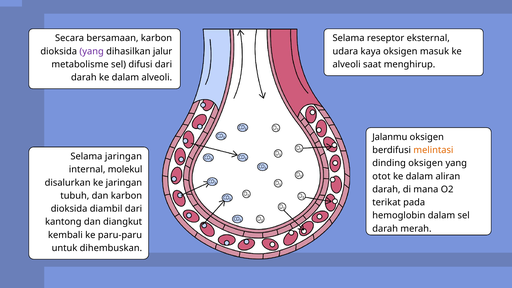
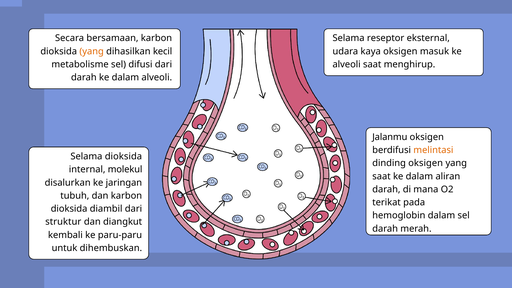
yang at (92, 51) colour: purple -> orange
jalur: jalur -> kecil
Selama jaringan: jaringan -> dioksida
otot at (381, 176): otot -> saat
kantong: kantong -> struktur
